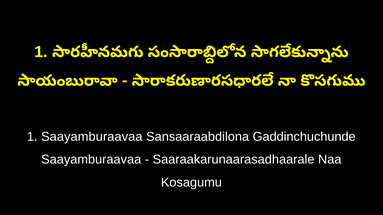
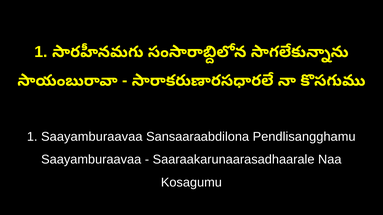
Gaddinchuchunde: Gaddinchuchunde -> Pendlisangghamu
